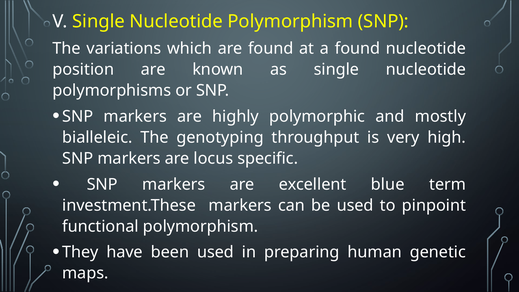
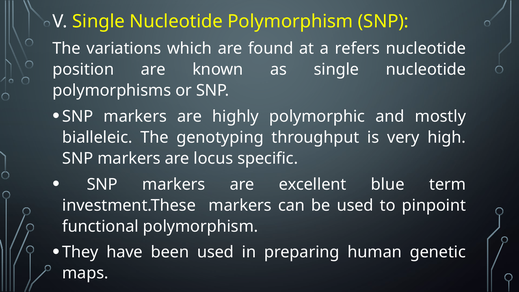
a found: found -> refers
